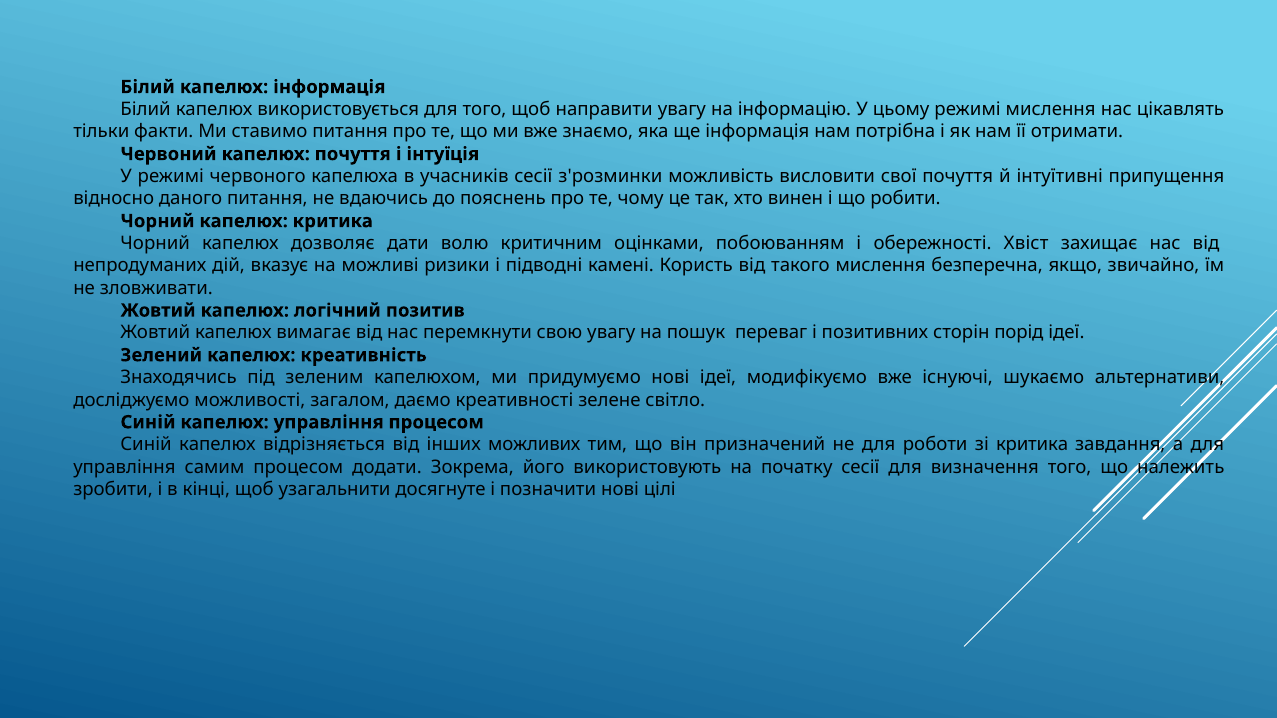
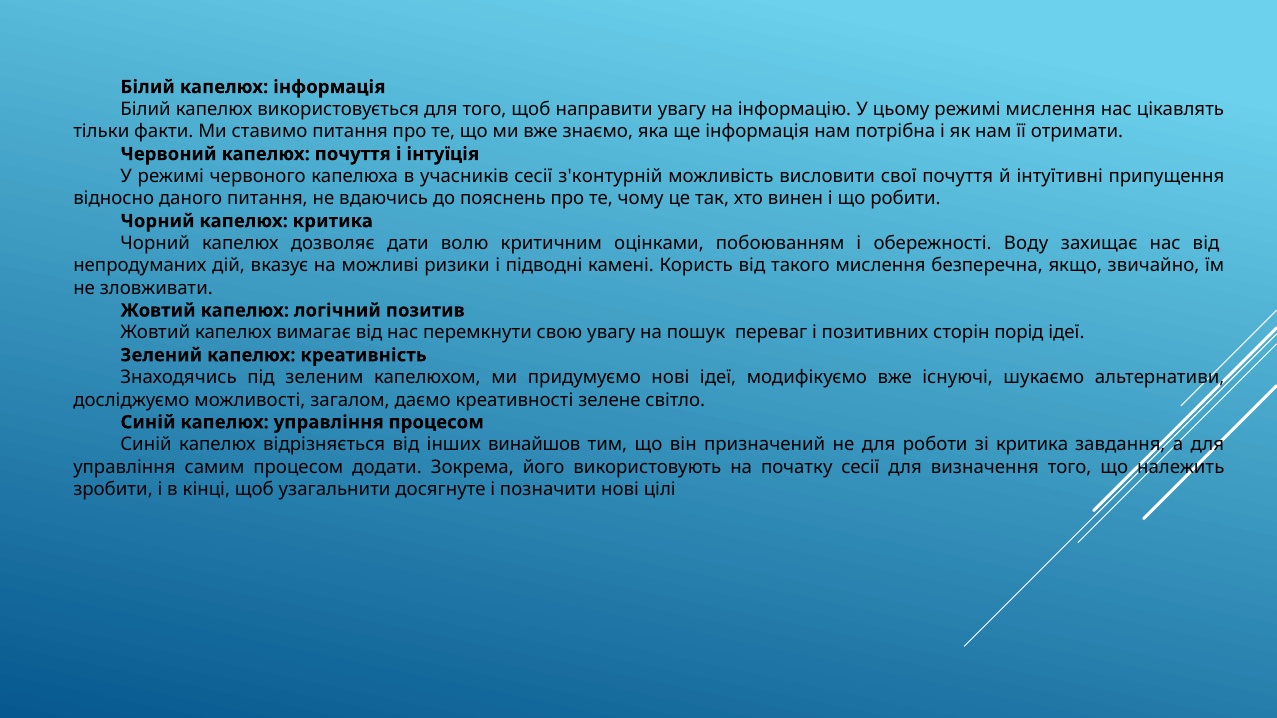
з'розминки: з'розминки -> з'контурній
Хвіст: Хвіст -> Воду
можливих: можливих -> винайшов
